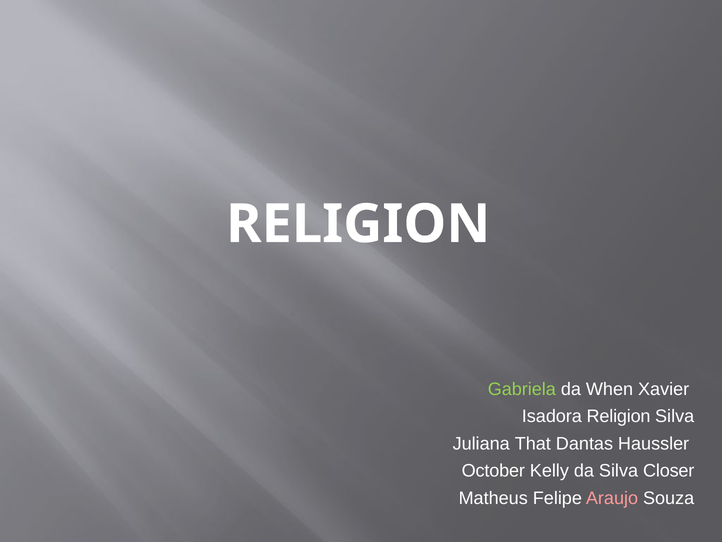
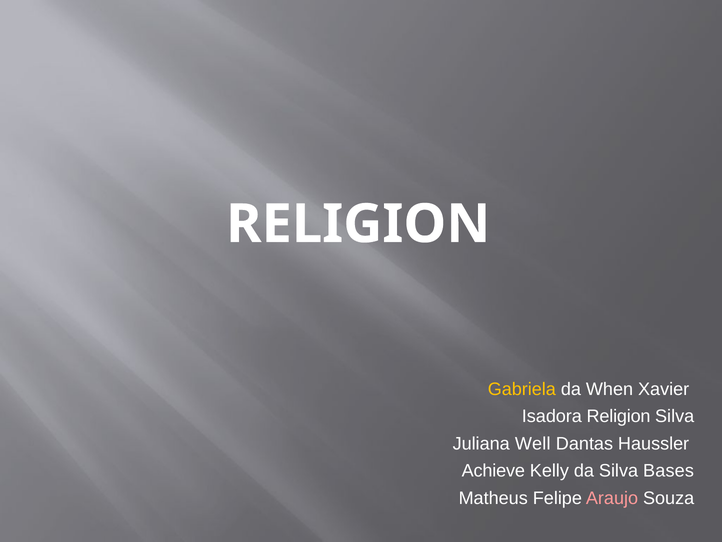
Gabriela colour: light green -> yellow
That: That -> Well
October: October -> Achieve
Closer: Closer -> Bases
